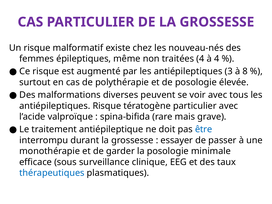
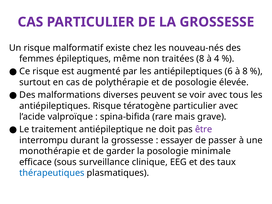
traitées 4: 4 -> 8
3: 3 -> 6
être colour: blue -> purple
